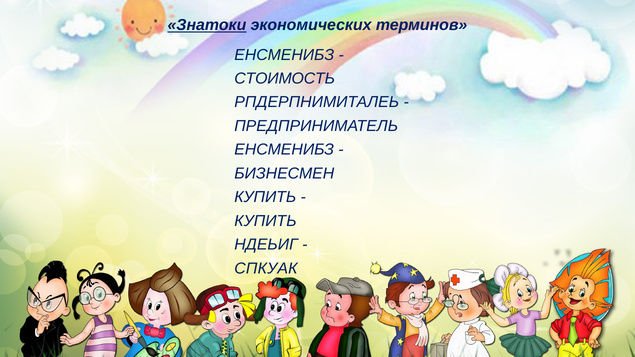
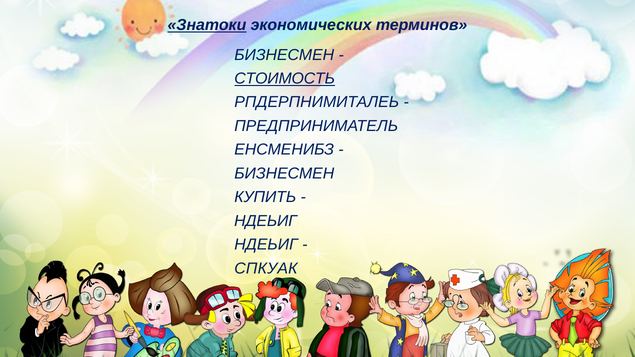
ЕНСМЕНИБЗ at (284, 55): ЕНСМЕНИБЗ -> БИЗНЕСМЕН
СТОИМОСТЬ underline: none -> present
КУПИТЬ at (265, 221): КУПИТЬ -> НДЕЬИГ
